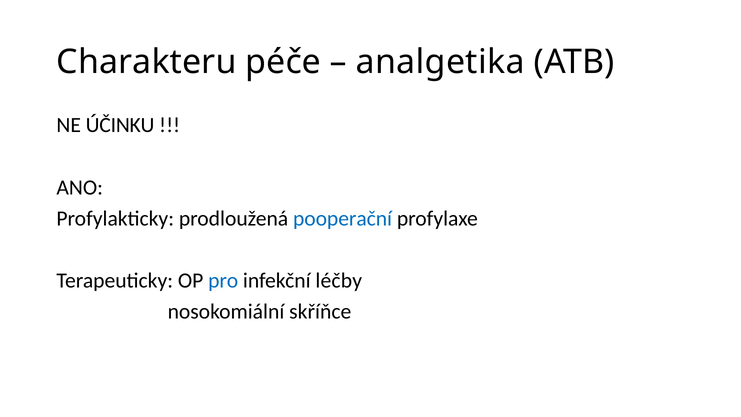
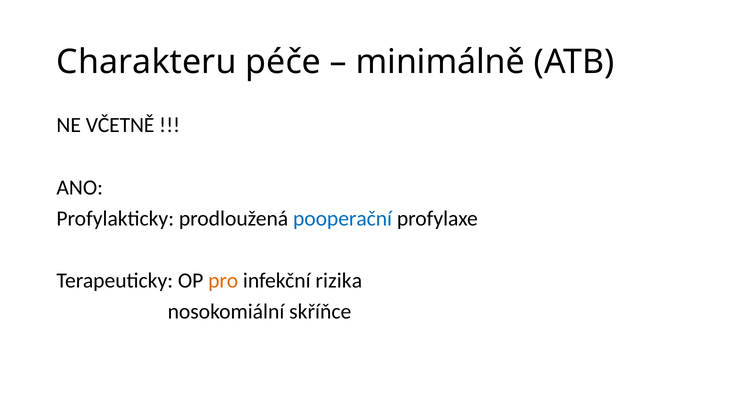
analgetika: analgetika -> minimálně
ÚČINKU: ÚČINKU -> VČETNĚ
pro colour: blue -> orange
léčby: léčby -> rizika
